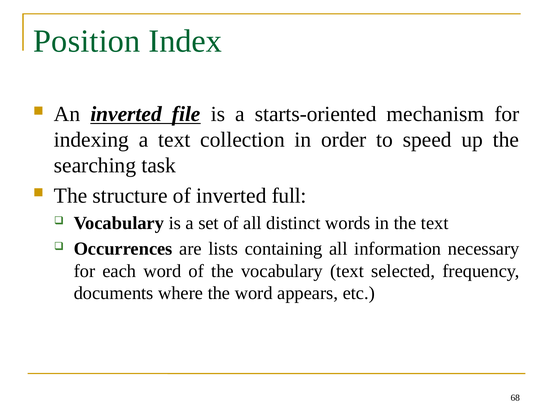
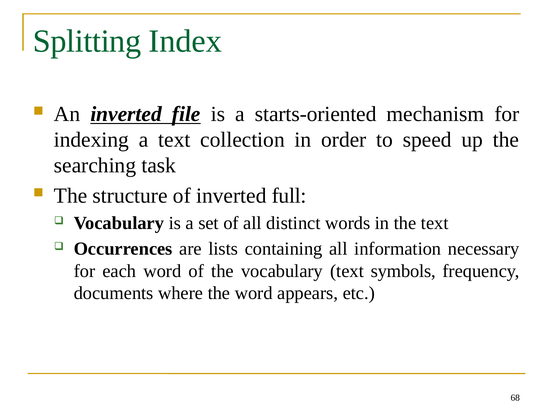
Position: Position -> Splitting
selected: selected -> symbols
